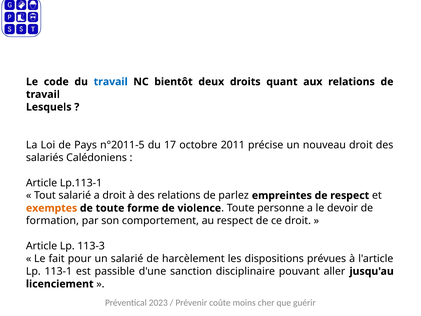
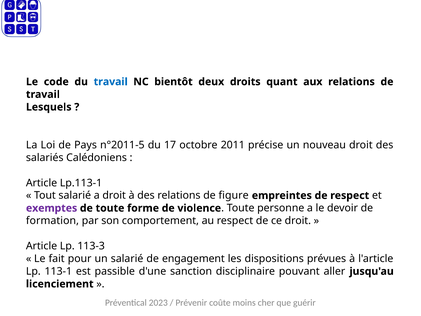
parlez: parlez -> figure
exemptes colour: orange -> purple
harcèlement: harcèlement -> engagement
